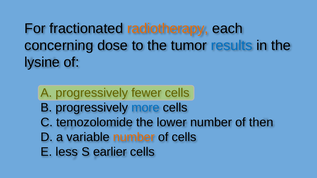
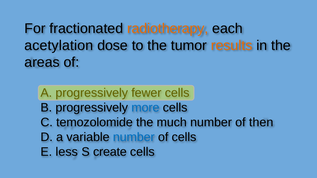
concerning: concerning -> acetylation
results colour: blue -> orange
lysine: lysine -> areas
lower: lower -> much
number at (134, 137) colour: orange -> blue
earlier: earlier -> create
